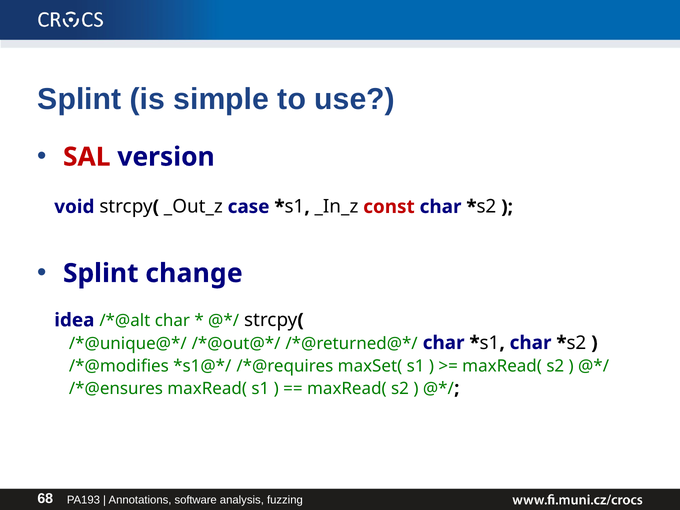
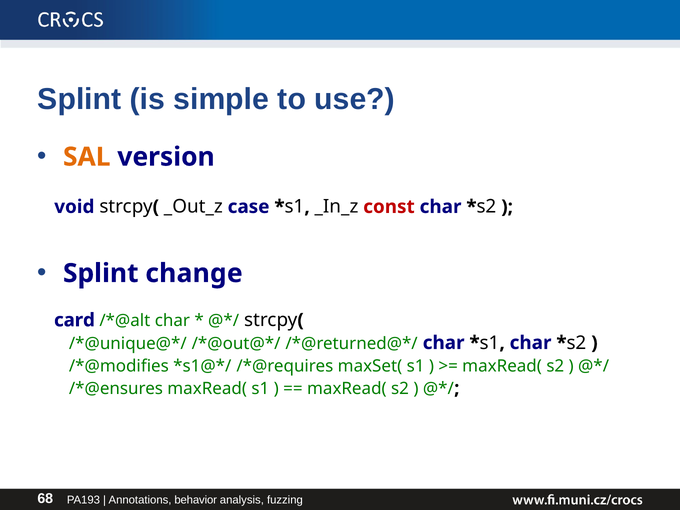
SAL colour: red -> orange
idea: idea -> card
software: software -> behavior
